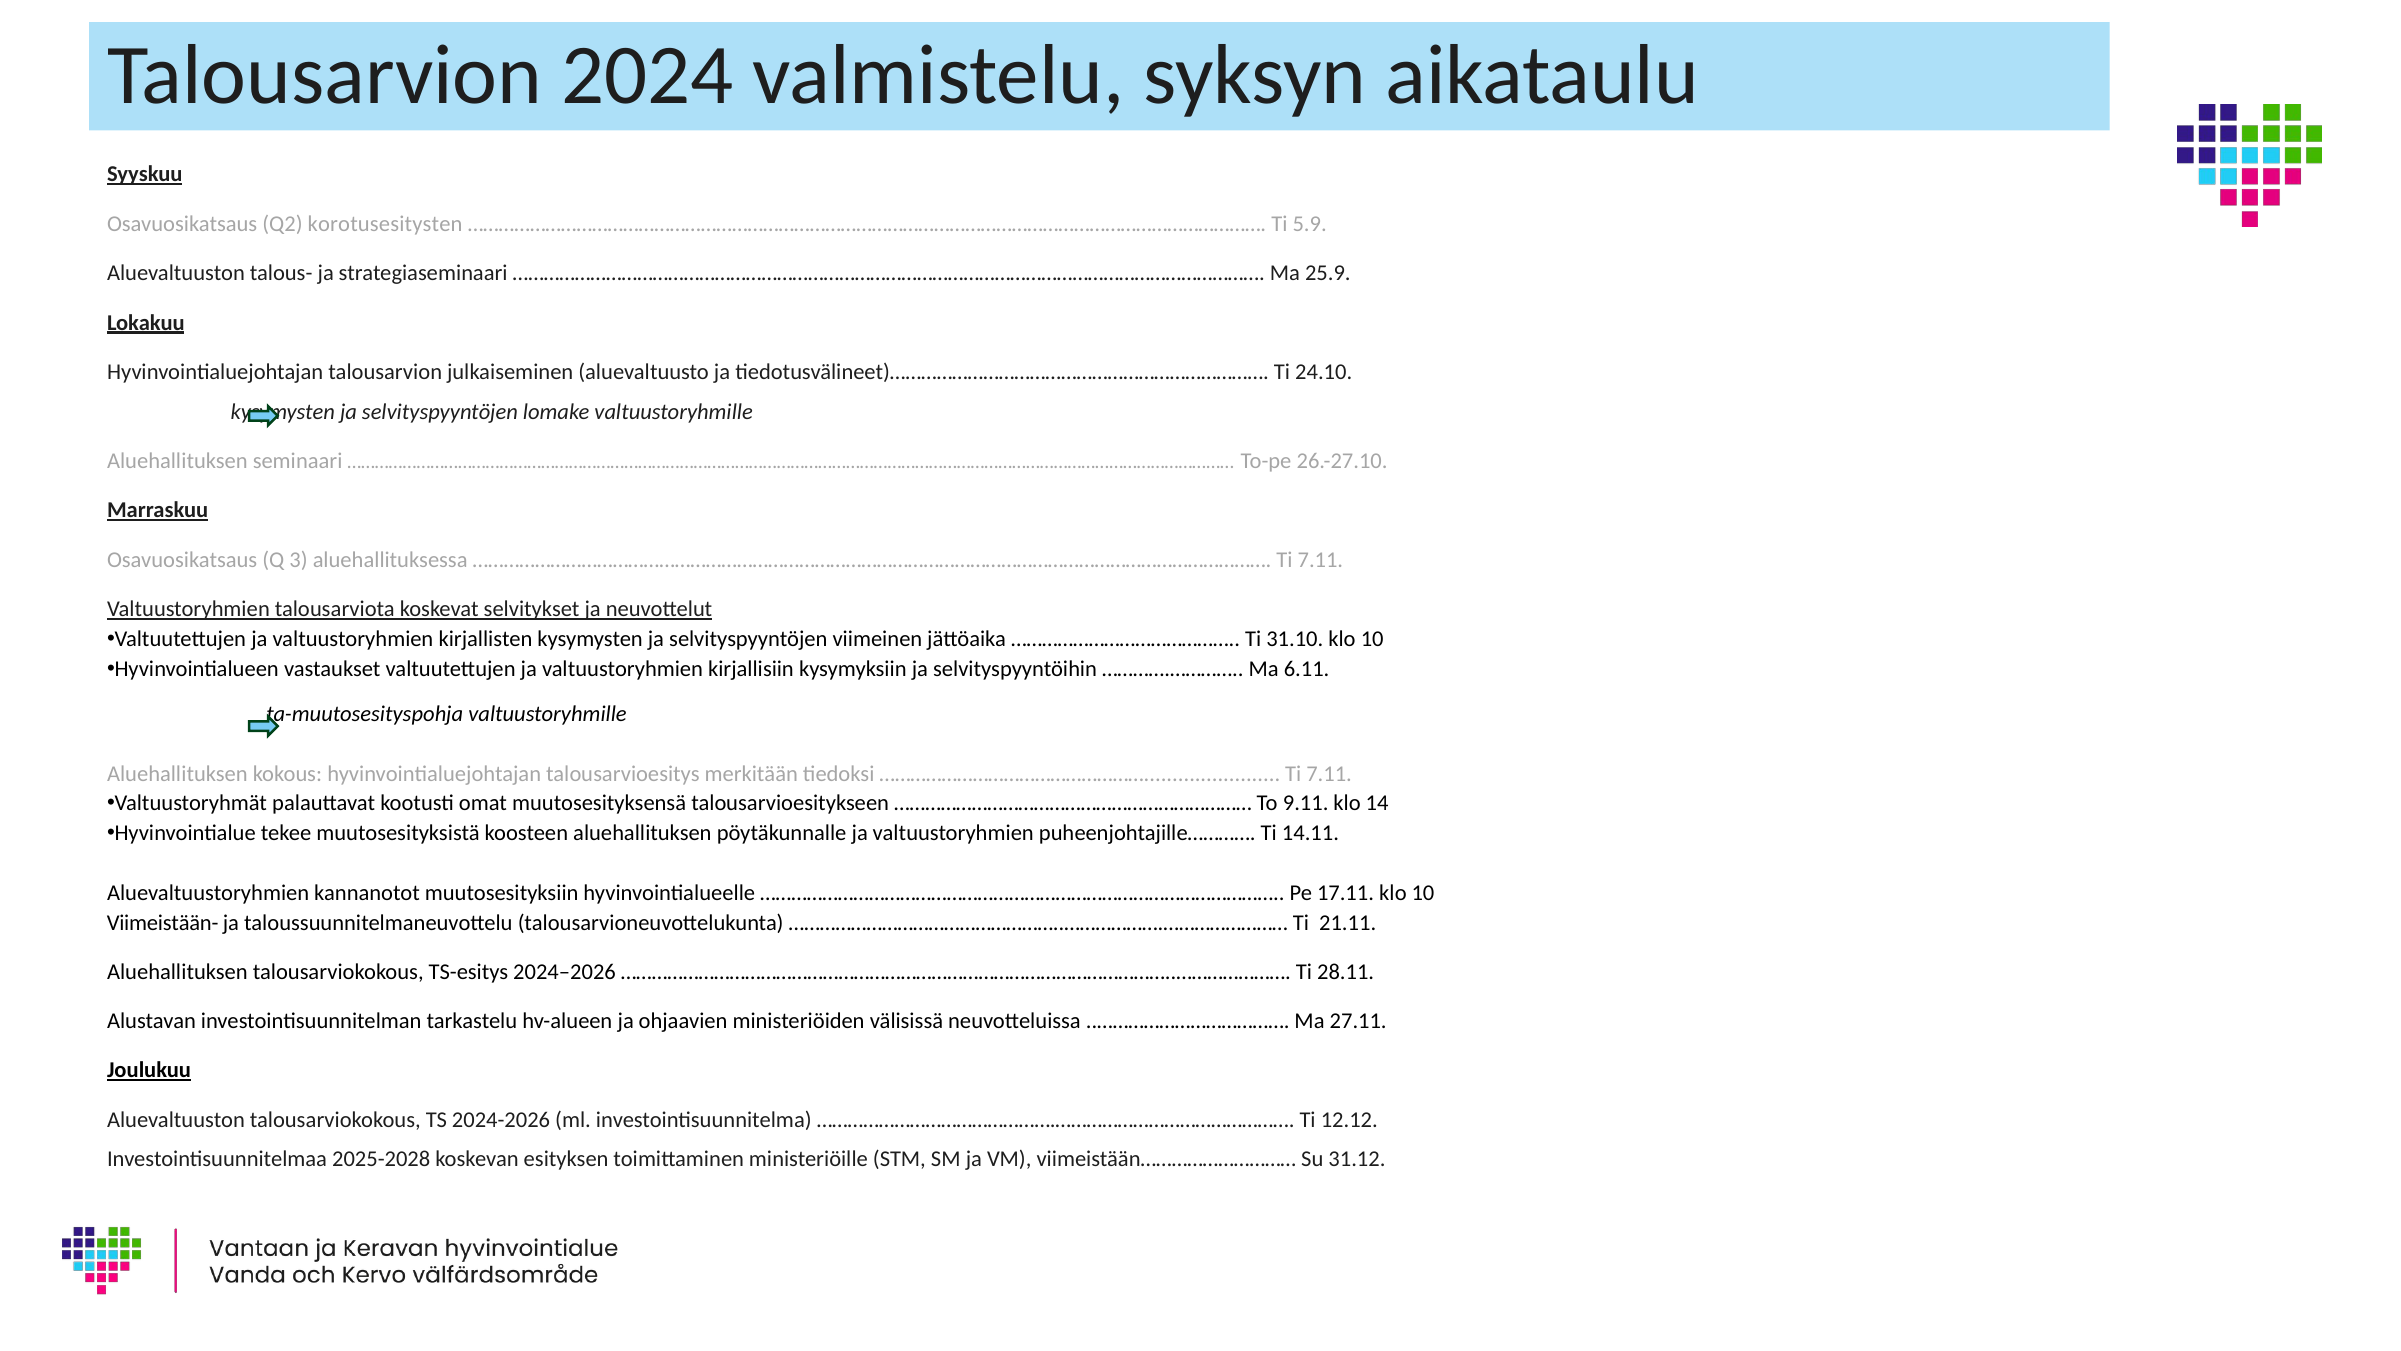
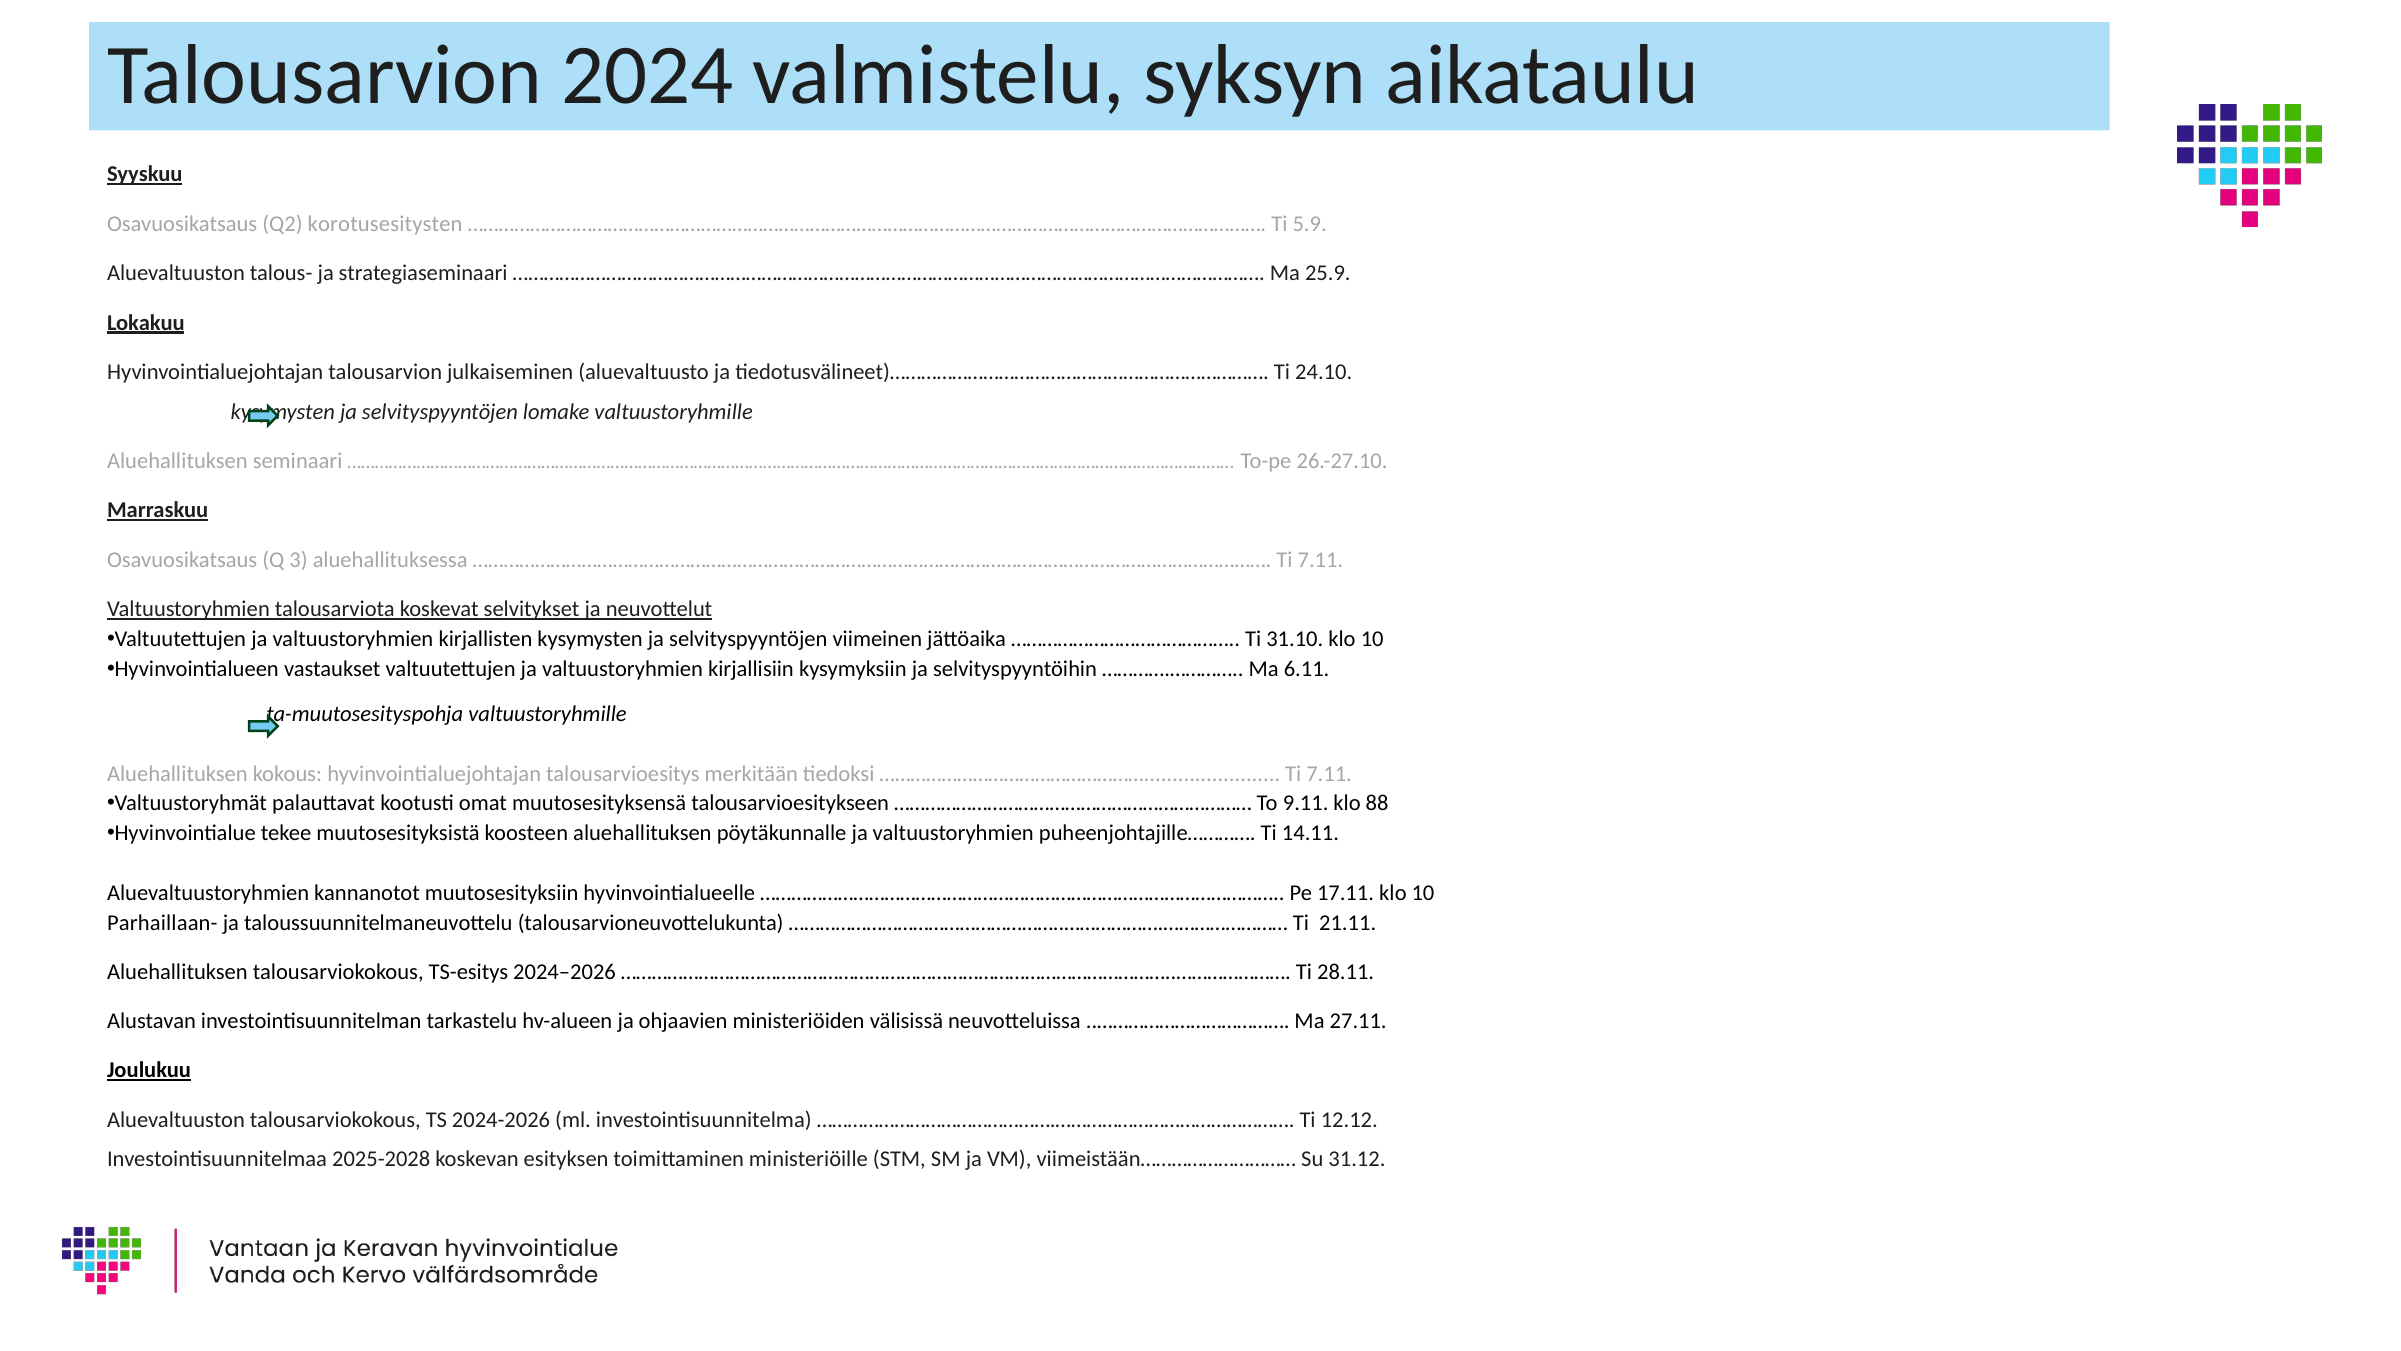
14: 14 -> 88
Viimeistään-: Viimeistään- -> Parhaillaan-
